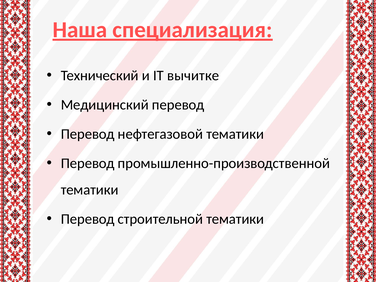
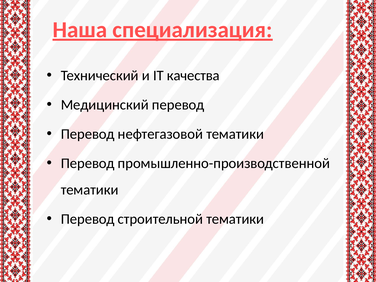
вычитке: вычитке -> качества
